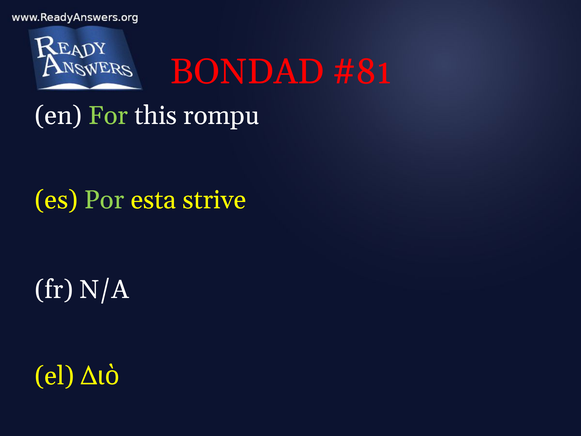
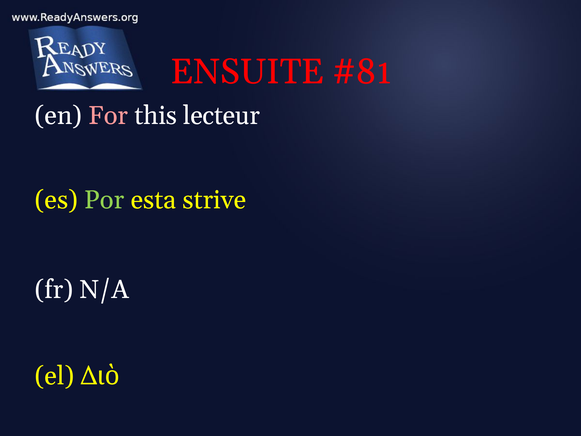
BONDAD: BONDAD -> ENSUITE
For colour: light green -> pink
rompu: rompu -> lecteur
